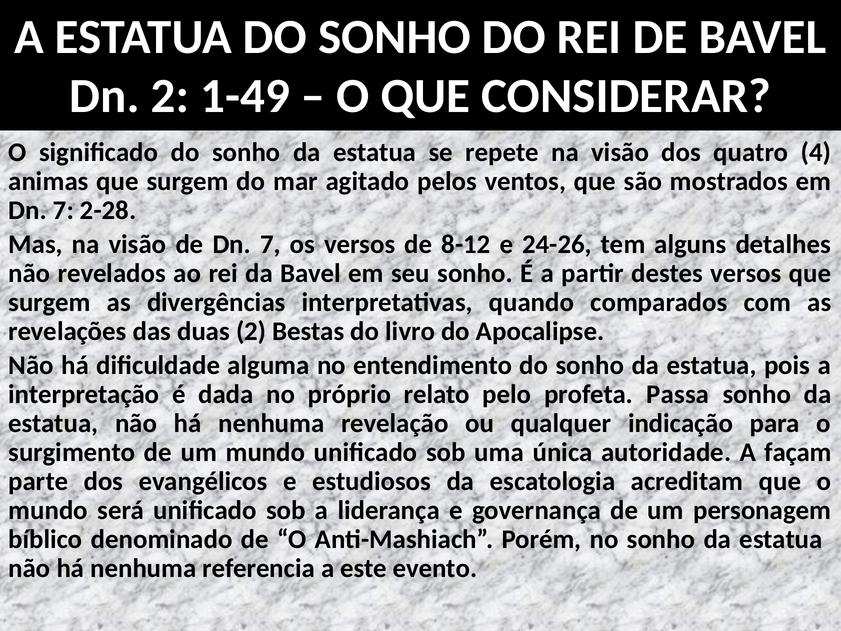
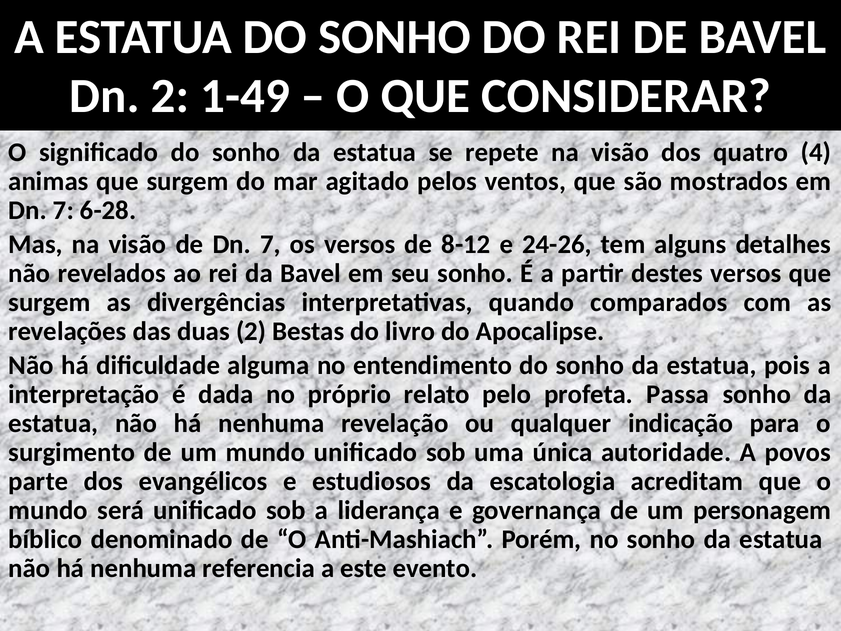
2-28: 2-28 -> 6-28
façam: façam -> povos
